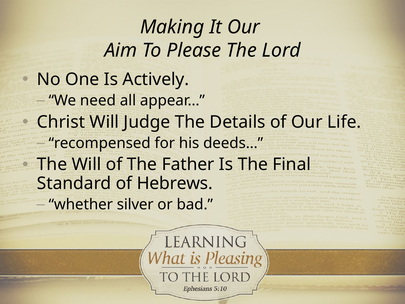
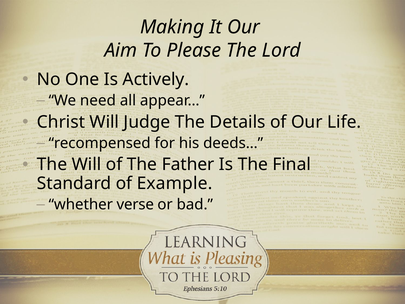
Hebrews: Hebrews -> Example
silver: silver -> verse
